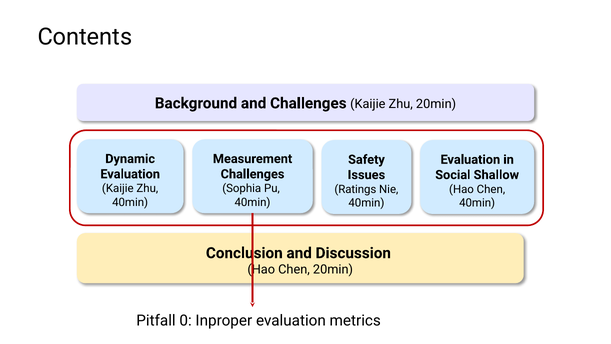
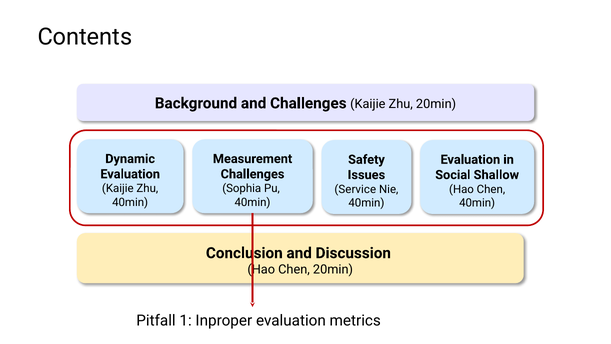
Ratings: Ratings -> Service
0: 0 -> 1
